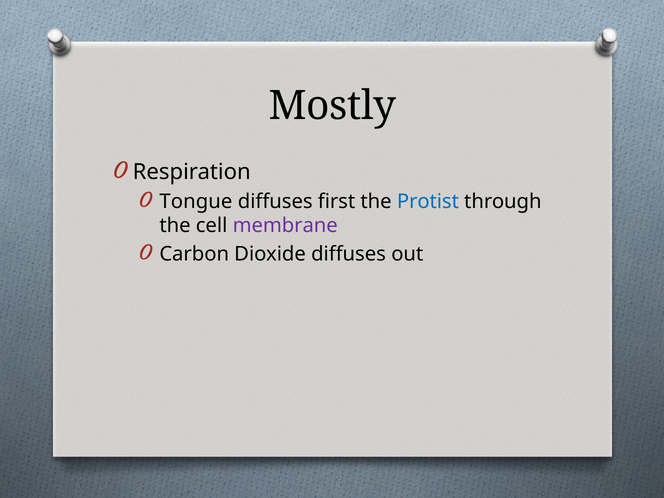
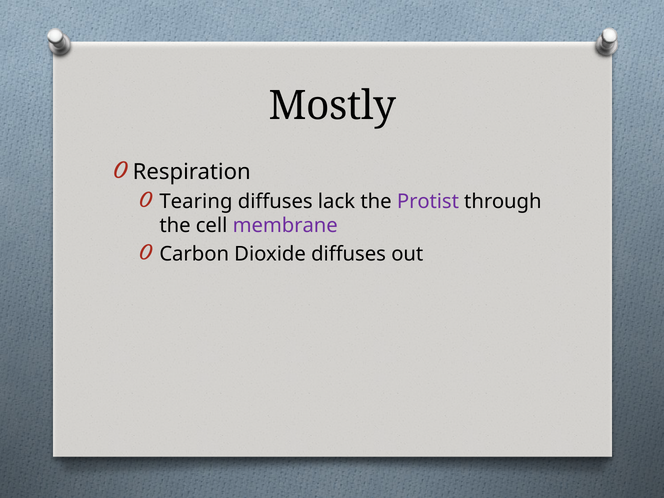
Tongue: Tongue -> Tearing
first: first -> lack
Protist colour: blue -> purple
